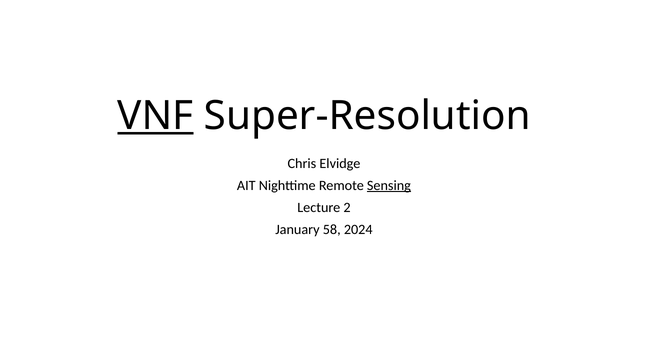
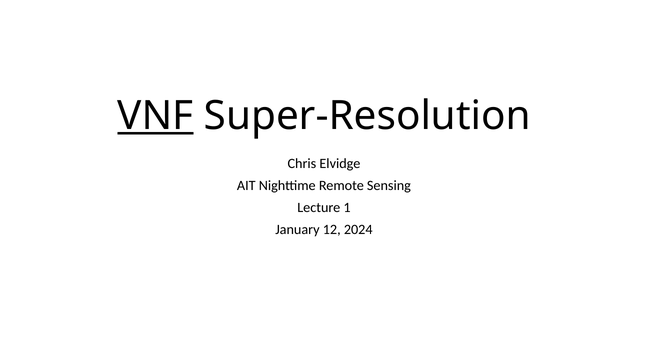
Sensing underline: present -> none
2: 2 -> 1
58: 58 -> 12
